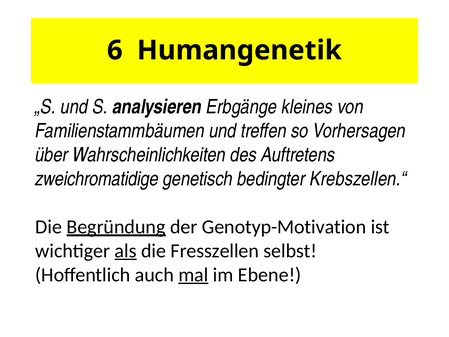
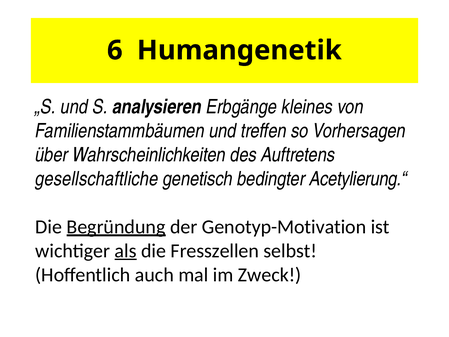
zweichromatidige: zweichromatidige -> gesellschaftliche
Krebszellen.“: Krebszellen.“ -> Acetylierung.“
mal underline: present -> none
Ebene: Ebene -> Zweck
